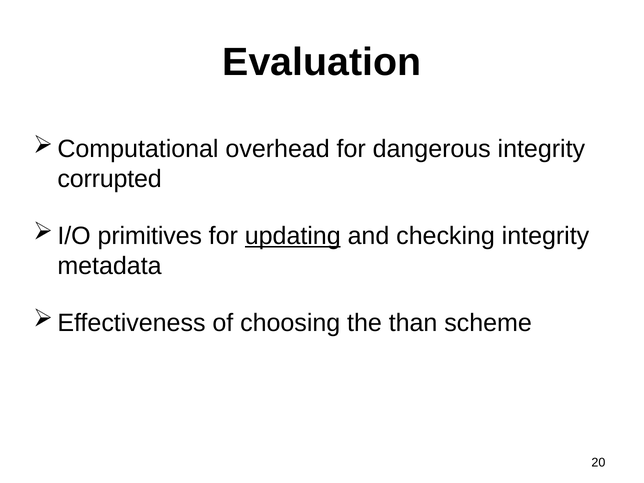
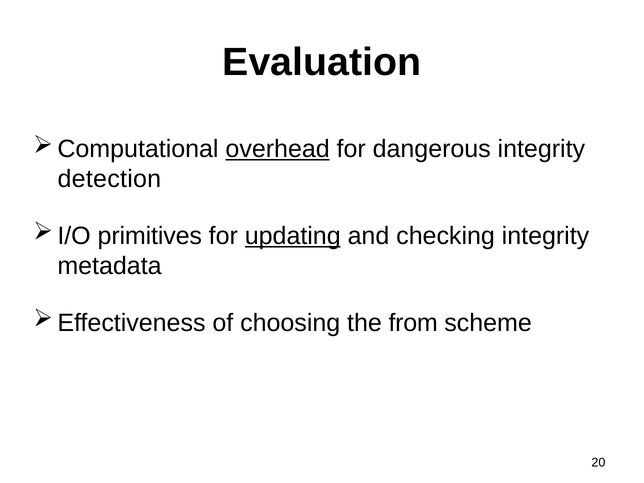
overhead underline: none -> present
corrupted: corrupted -> detection
than: than -> from
